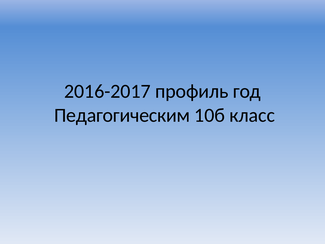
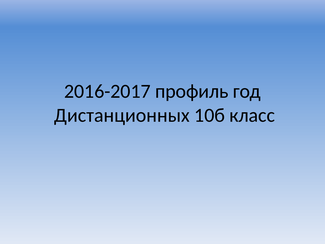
Педагогическим: Педагогическим -> Дистанционных
